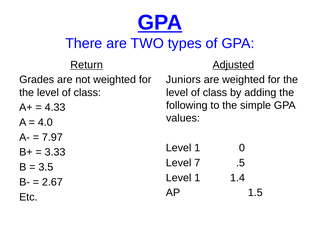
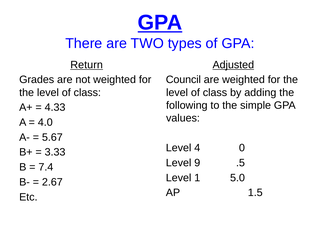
Juniors: Juniors -> Council
7.97: 7.97 -> 5.67
1 at (197, 148): 1 -> 4
7: 7 -> 9
3.5: 3.5 -> 7.4
1.4: 1.4 -> 5.0
